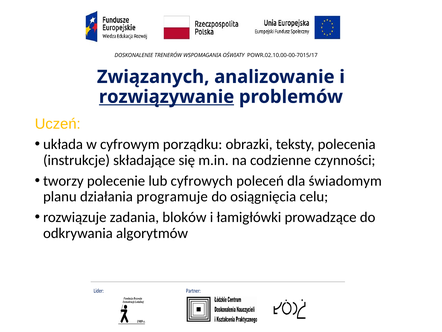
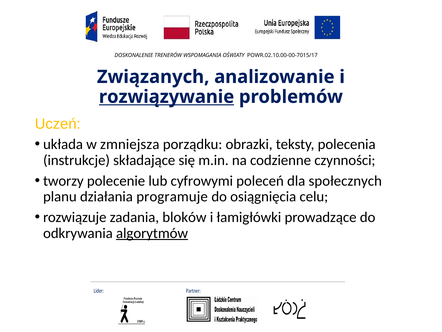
cyfrowym: cyfrowym -> zmniejsza
cyfrowych: cyfrowych -> cyfrowymi
świadomym: świadomym -> społecznych
algorytmów underline: none -> present
